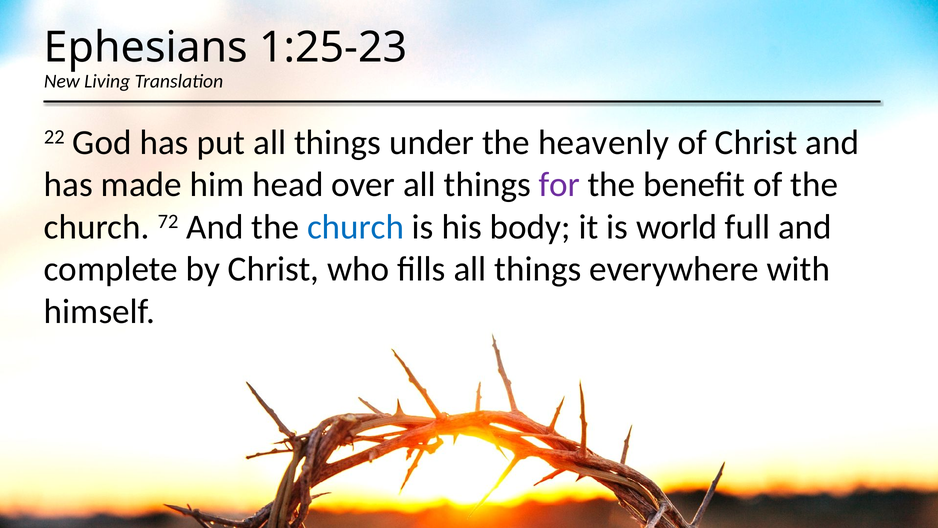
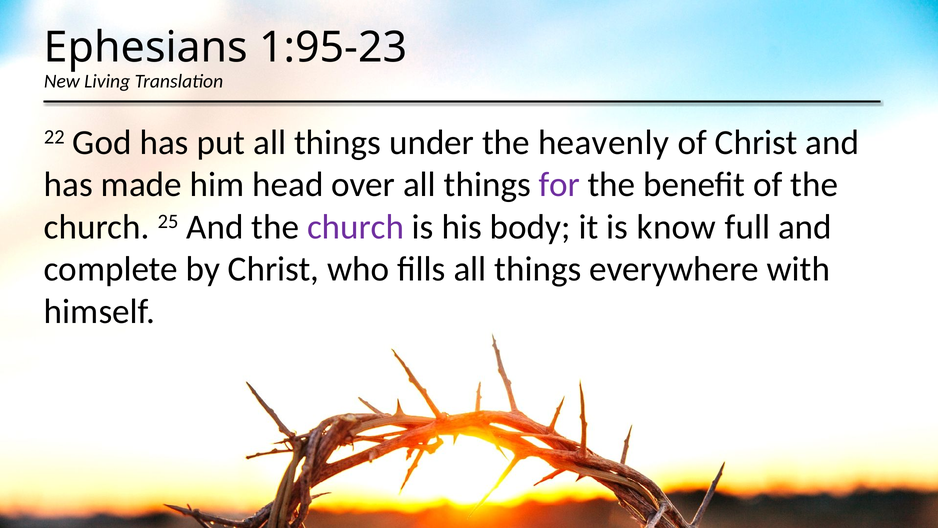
1:25-23: 1:25-23 -> 1:95-23
72: 72 -> 25
church at (356, 227) colour: blue -> purple
world: world -> know
